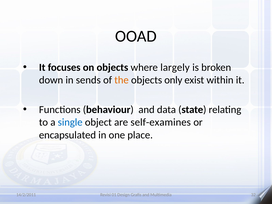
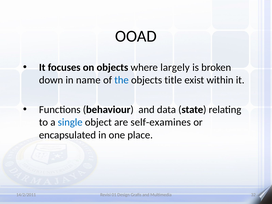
sends: sends -> name
the colour: orange -> blue
only: only -> title
